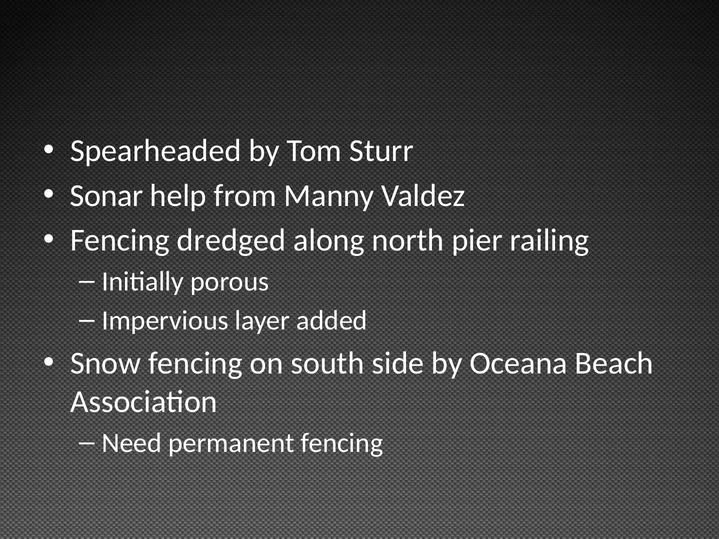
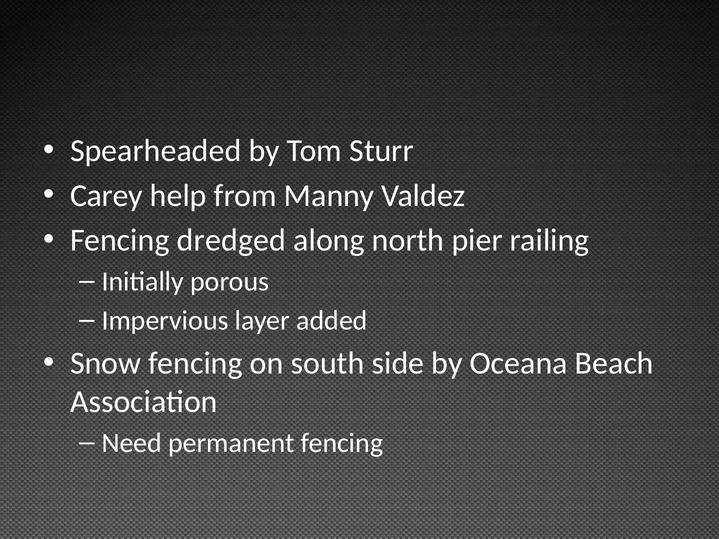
Sonar: Sonar -> Carey
